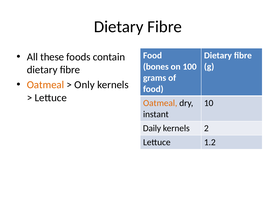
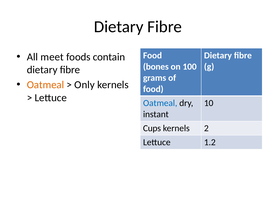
these: these -> meet
Oatmeal at (160, 103) colour: orange -> blue
Daily: Daily -> Cups
